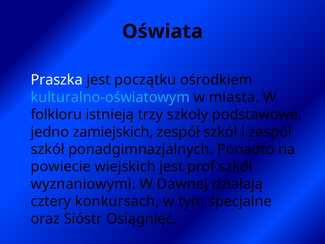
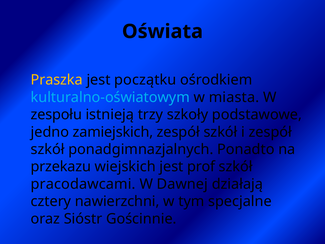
Praszka colour: white -> yellow
folkloru: folkloru -> zespołu
powiecie: powiecie -> przekazu
wyznaniowymi: wyznaniowymi -> pracodawcami
konkursach: konkursach -> nawierzchni
Osiągnięć: Osiągnięć -> Gościnnie
